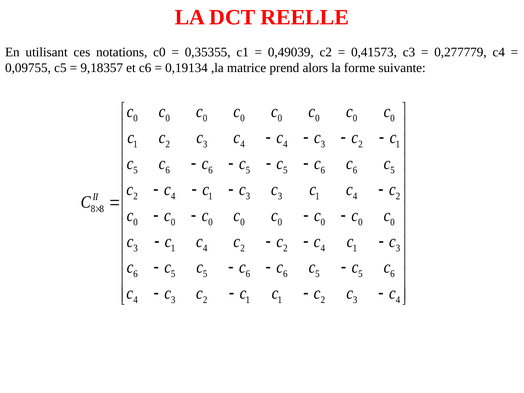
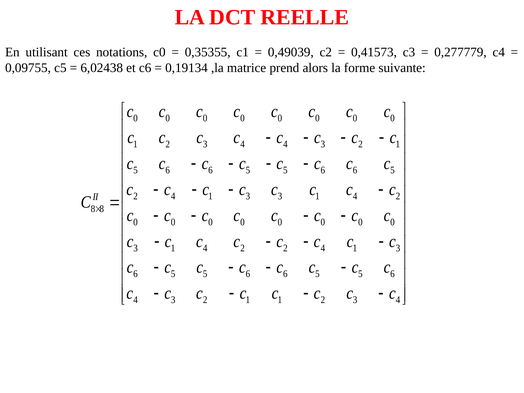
9,18357: 9,18357 -> 6,02438
